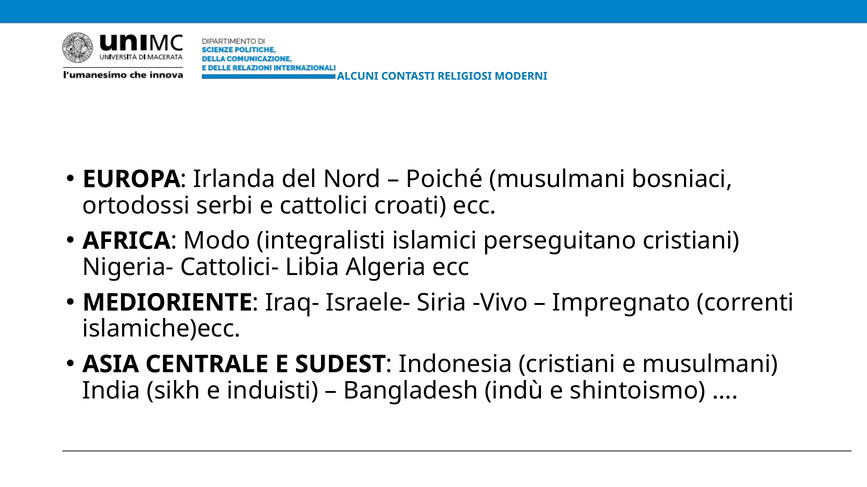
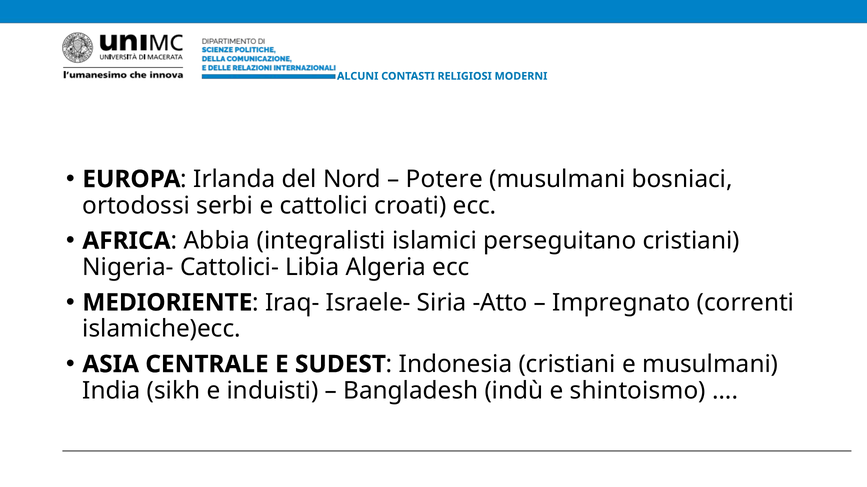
Poiché: Poiché -> Potere
Modo: Modo -> Abbia
Vivo: Vivo -> Atto
